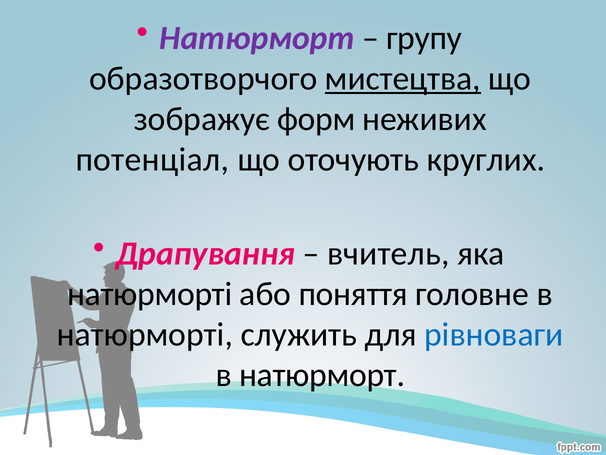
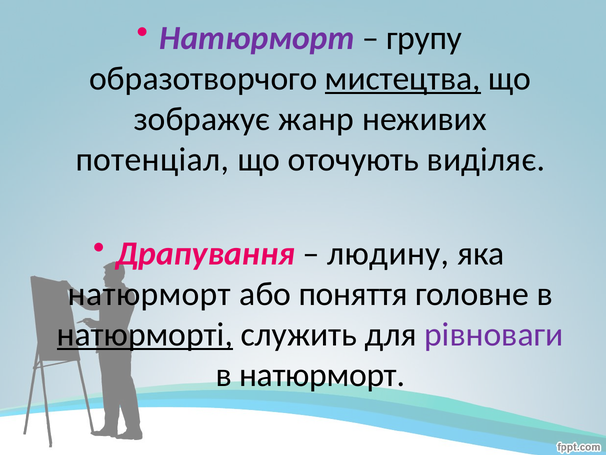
форм: форм -> жанр
круглих: круглих -> виділяє
вчитель: вчитель -> людину
натюрморті at (150, 294): натюрморті -> натюрморт
натюрморті at (145, 334) underline: none -> present
рівноваги colour: blue -> purple
